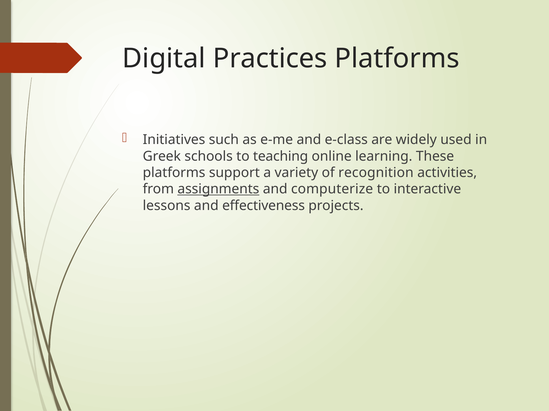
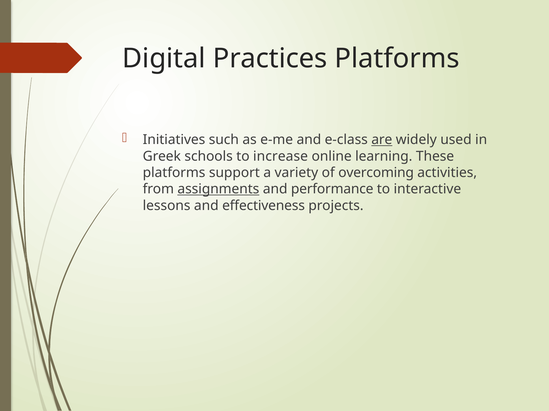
are underline: none -> present
teaching: teaching -> increase
recognition: recognition -> overcoming
computerize: computerize -> performance
